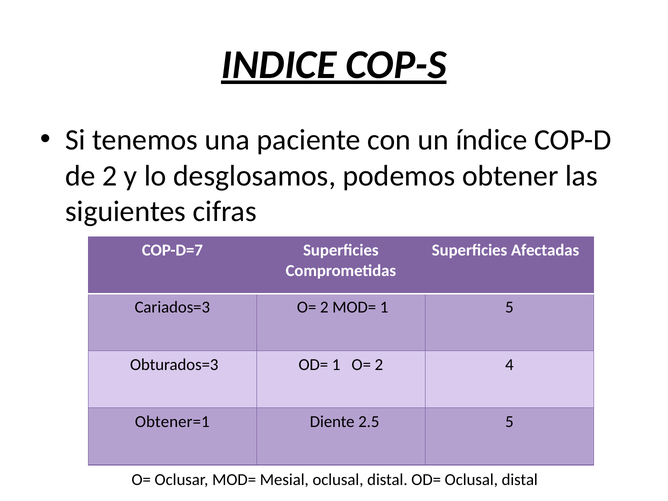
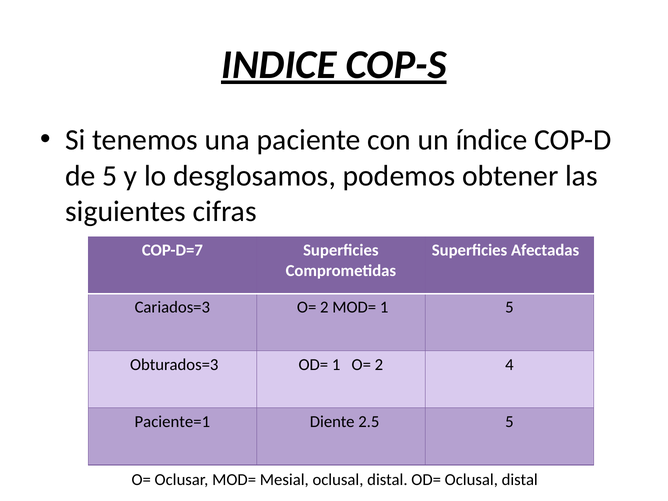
de 2: 2 -> 5
Obtener=1: Obtener=1 -> Paciente=1
